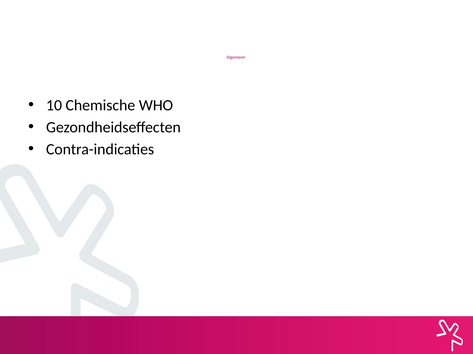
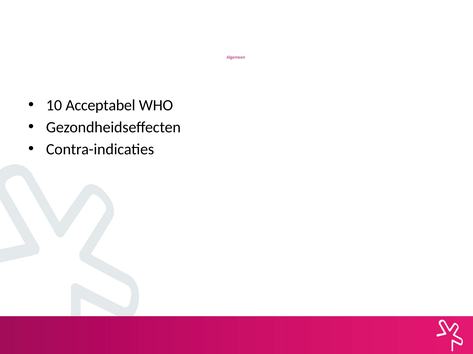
Chemische: Chemische -> Acceptabel
